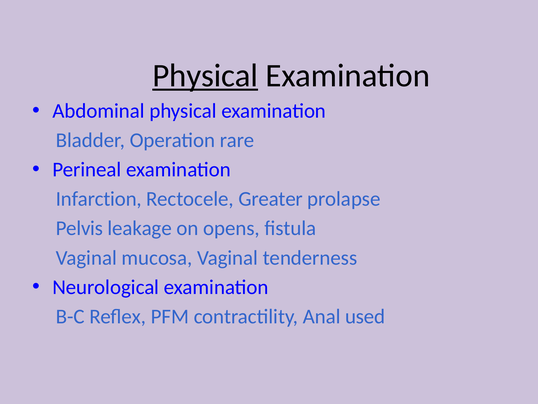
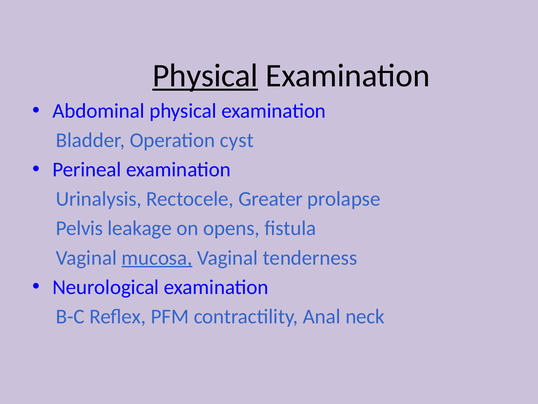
rare: rare -> cyst
Infarction: Infarction -> Urinalysis
mucosa underline: none -> present
used: used -> neck
